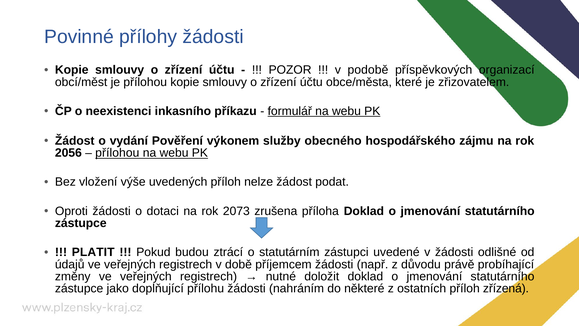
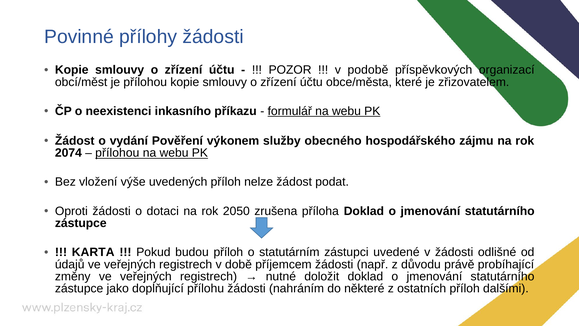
2056: 2056 -> 2074
2073: 2073 -> 2050
PLATIT: PLATIT -> KARTA
budou ztrácí: ztrácí -> příloh
zřízená: zřízená -> dalšími
